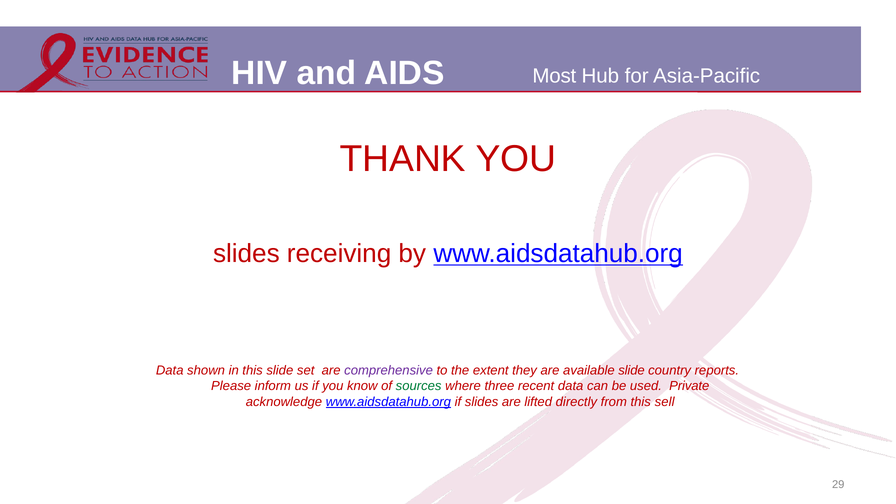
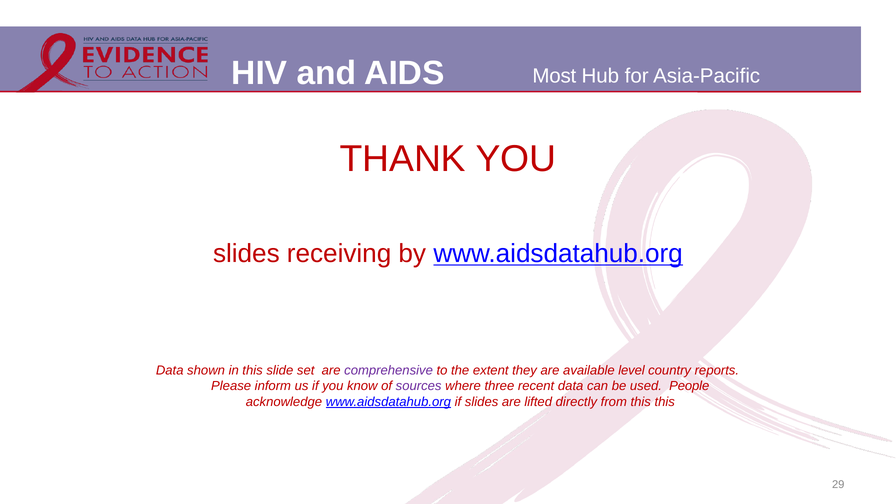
available slide: slide -> level
sources colour: green -> purple
Private: Private -> People
this sell: sell -> this
